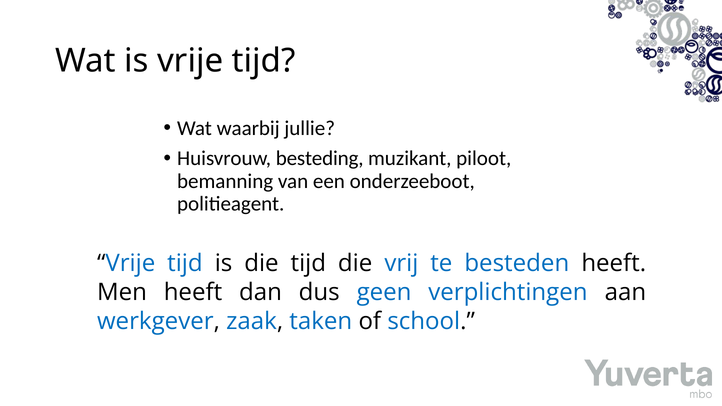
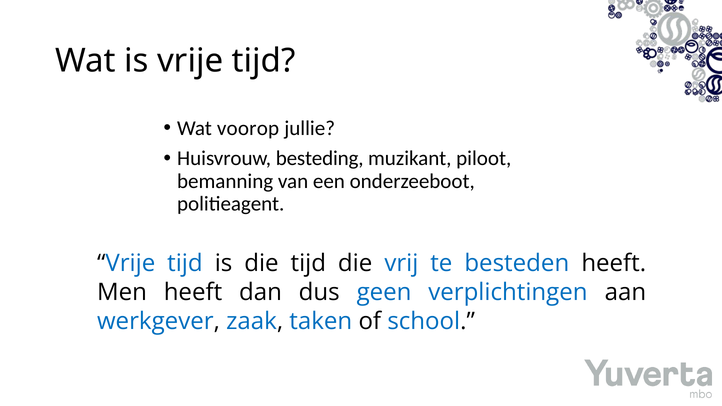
waarbij: waarbij -> voorop
